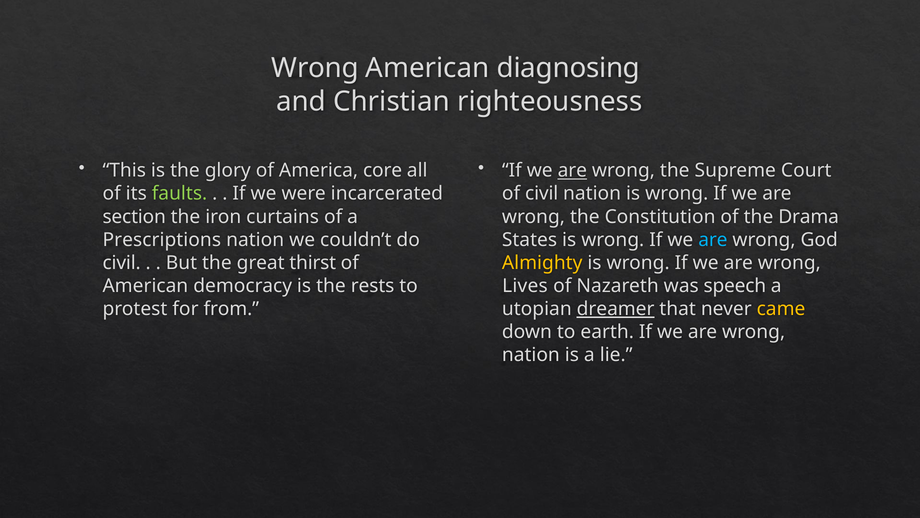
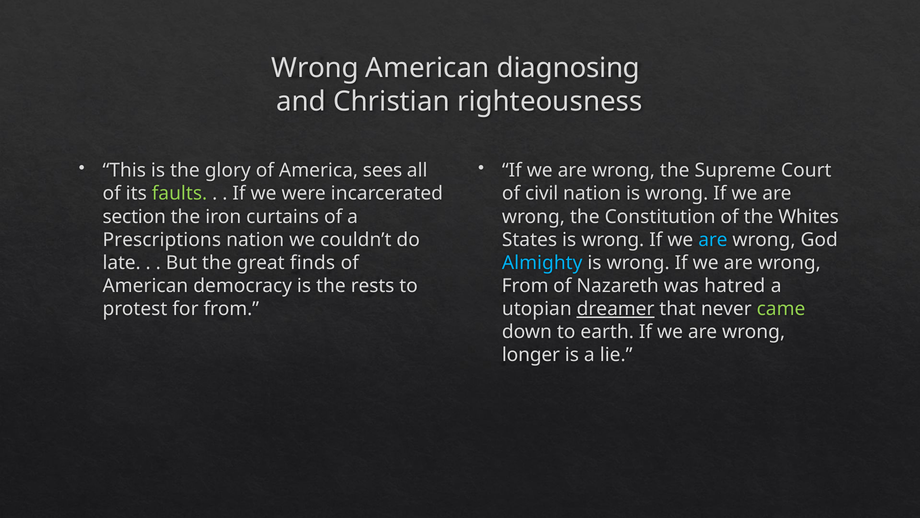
core: core -> sees
are at (572, 170) underline: present -> none
Drama: Drama -> Whites
civil at (122, 263): civil -> late
thirst: thirst -> finds
Almighty colour: yellow -> light blue
Lives at (525, 286): Lives -> From
speech: speech -> hatred
came colour: yellow -> light green
nation at (531, 355): nation -> longer
